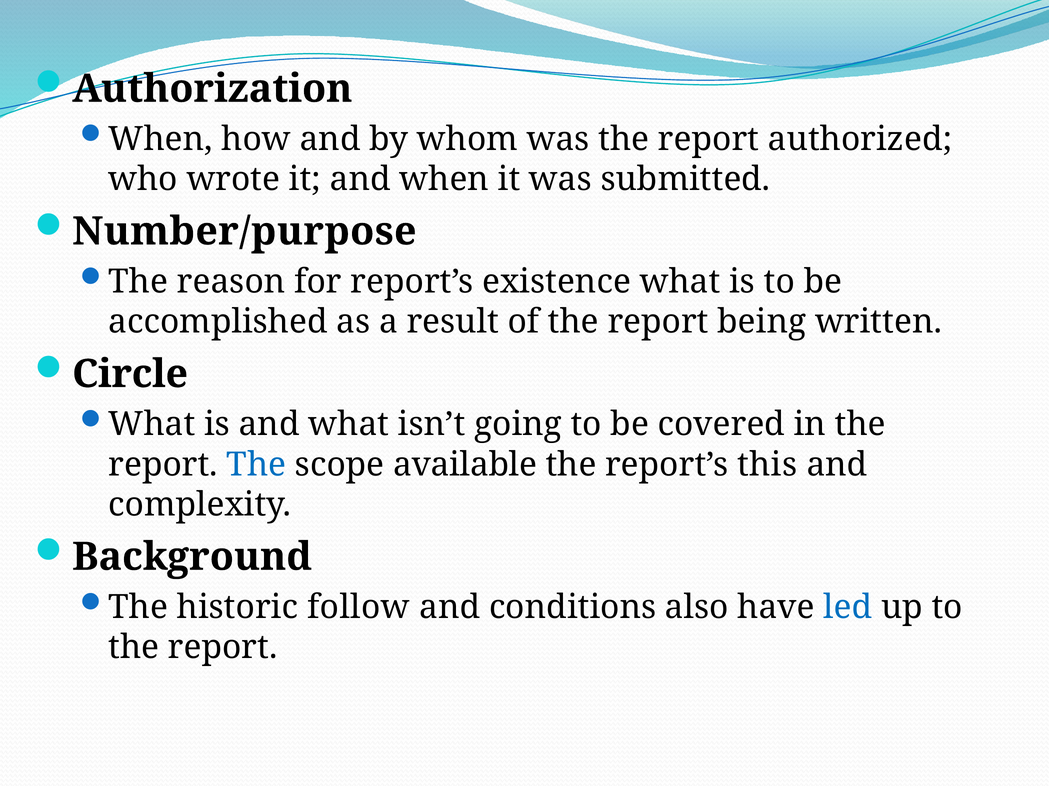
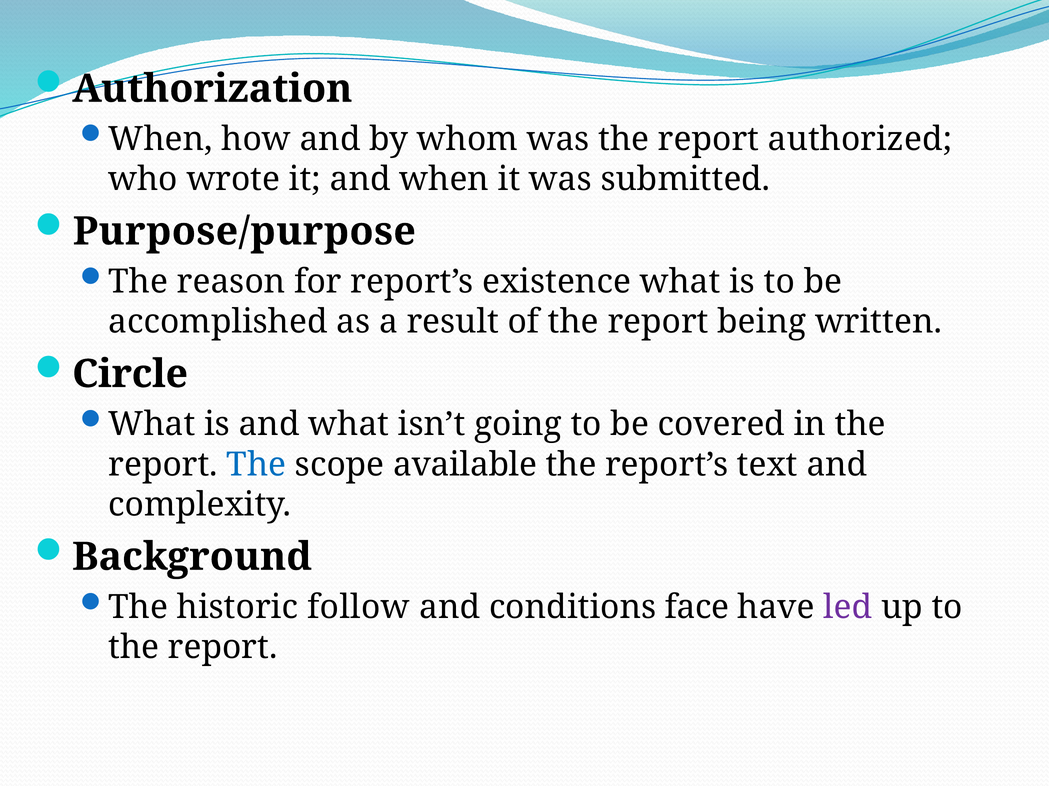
Number/purpose: Number/purpose -> Purpose/purpose
this: this -> text
also: also -> face
led colour: blue -> purple
